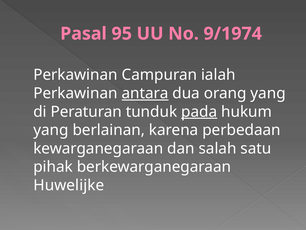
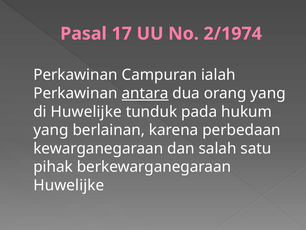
95: 95 -> 17
9/1974: 9/1974 -> 2/1974
di Peraturan: Peraturan -> Huwelijke
pada underline: present -> none
